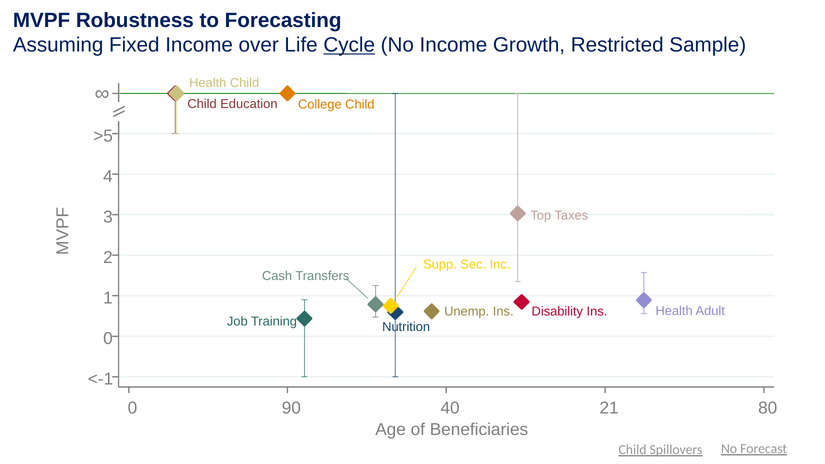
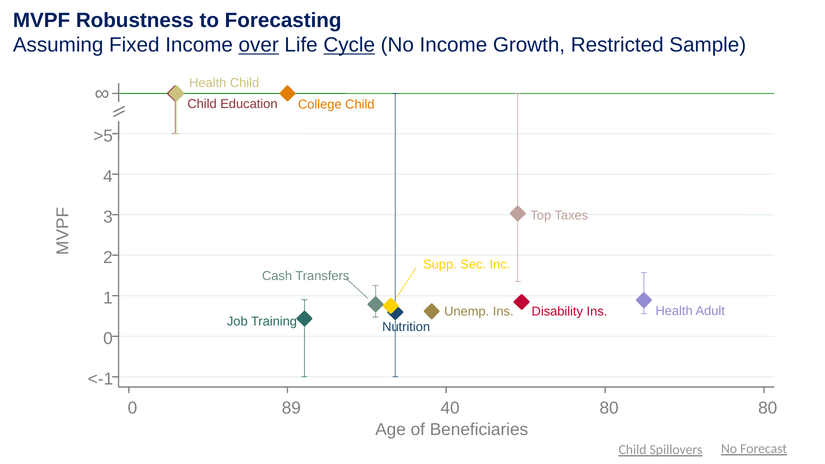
over underline: none -> present
90: 90 -> 89
40 21: 21 -> 80
